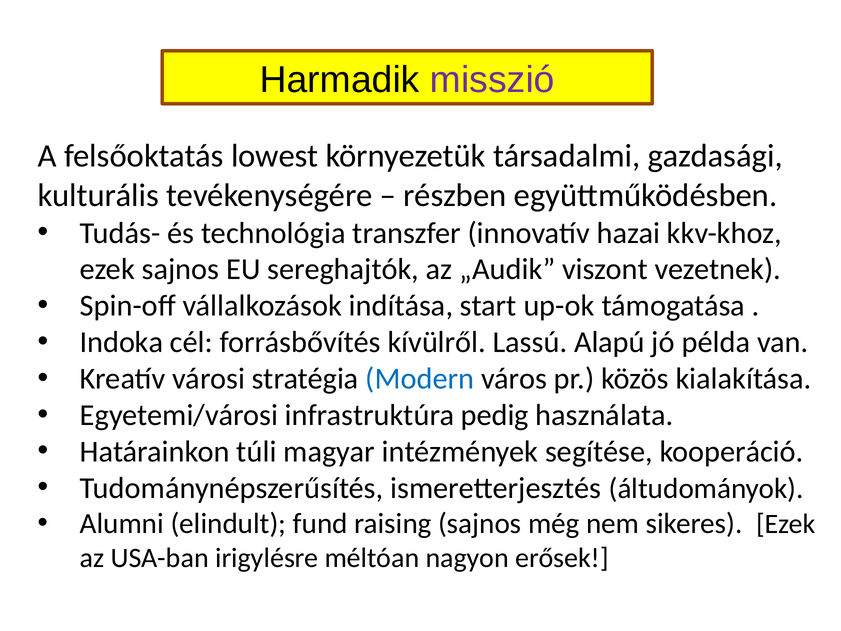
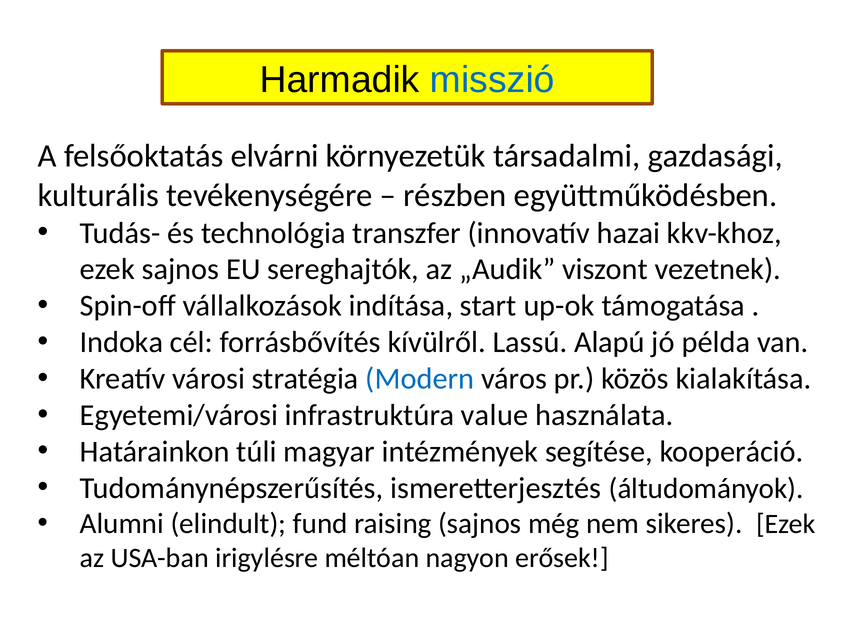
misszió colour: purple -> blue
lowest: lowest -> elvárni
pedig: pedig -> value
